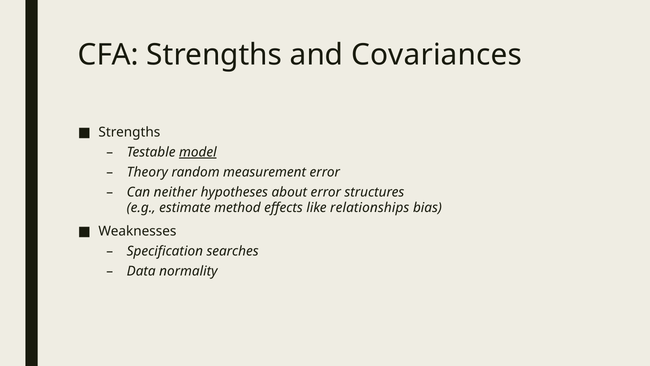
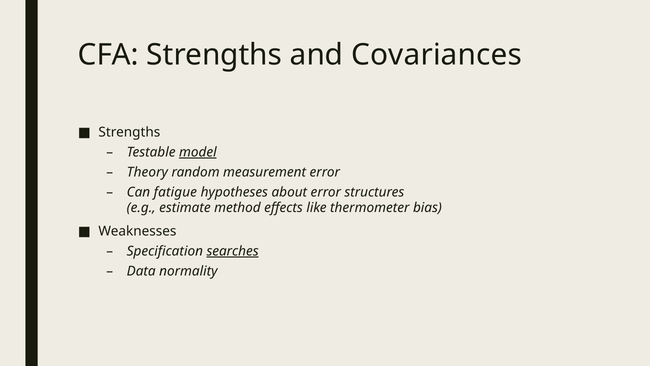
neither: neither -> fatigue
relationships: relationships -> thermometer
searches underline: none -> present
